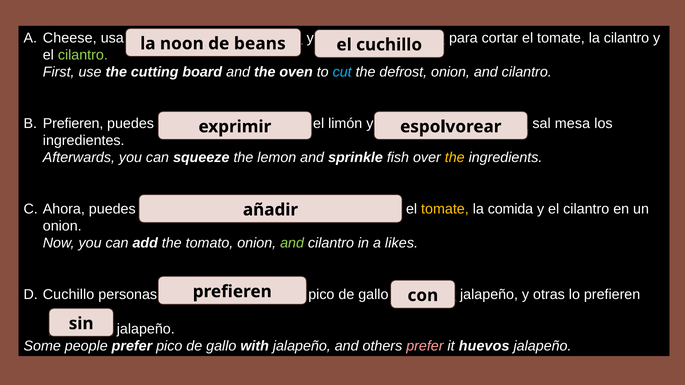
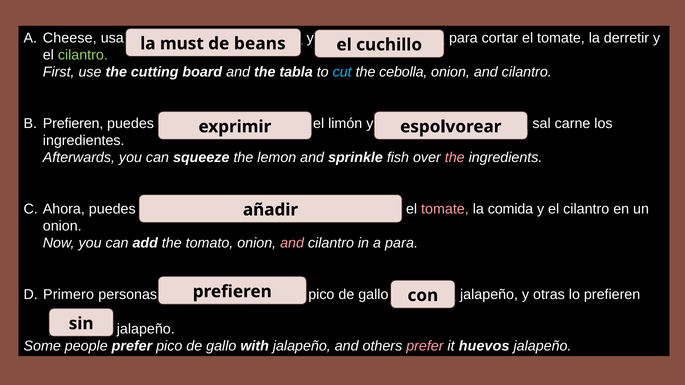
la cilantro: cilantro -> derretir
noon: noon -> must
oven: oven -> tabla
defrost: defrost -> cebolla
mesa: mesa -> carne
the at (455, 158) colour: yellow -> pink
tomate at (445, 209) colour: yellow -> pink
and at (292, 243) colour: light green -> pink
a likes: likes -> para
Cuchillo at (69, 295): Cuchillo -> Primero
